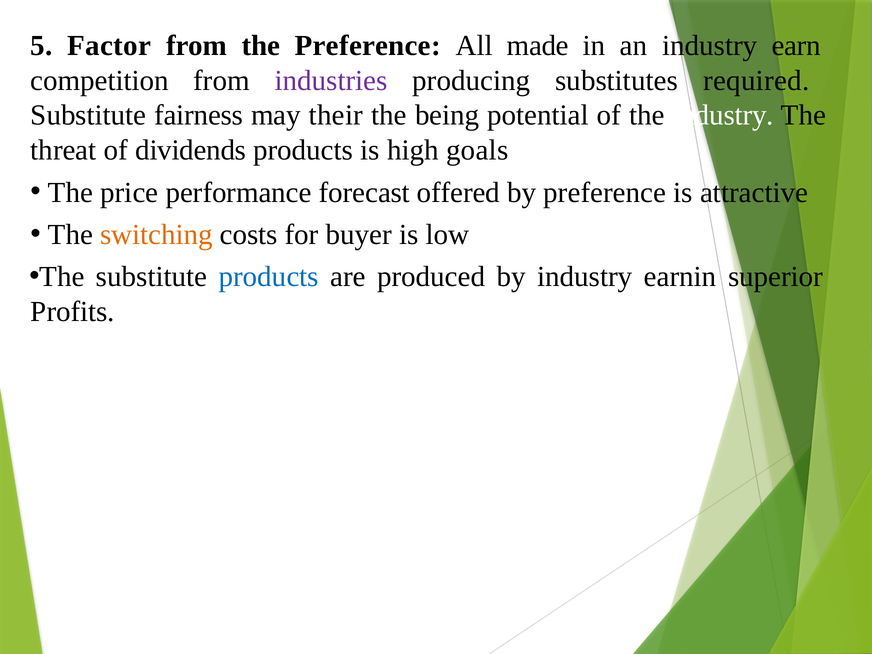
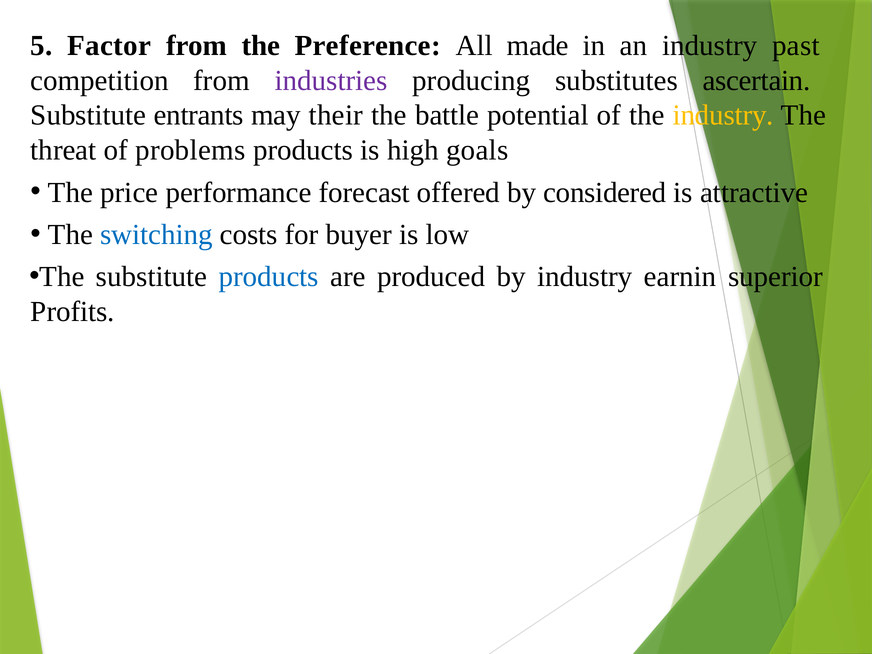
earn: earn -> past
required: required -> ascertain
fairness: fairness -> entrants
being: being -> battle
industry at (723, 115) colour: white -> yellow
dividends: dividends -> problems
by preference: preference -> considered
switching colour: orange -> blue
